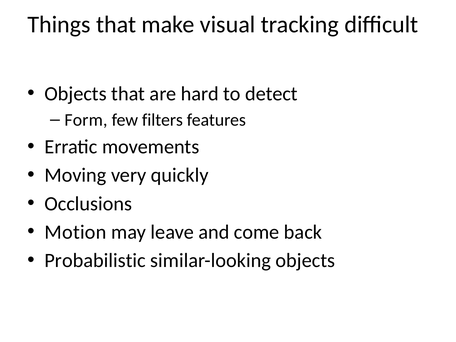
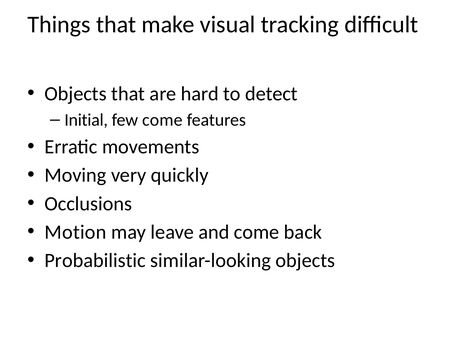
Form: Form -> Initial
few filters: filters -> come
